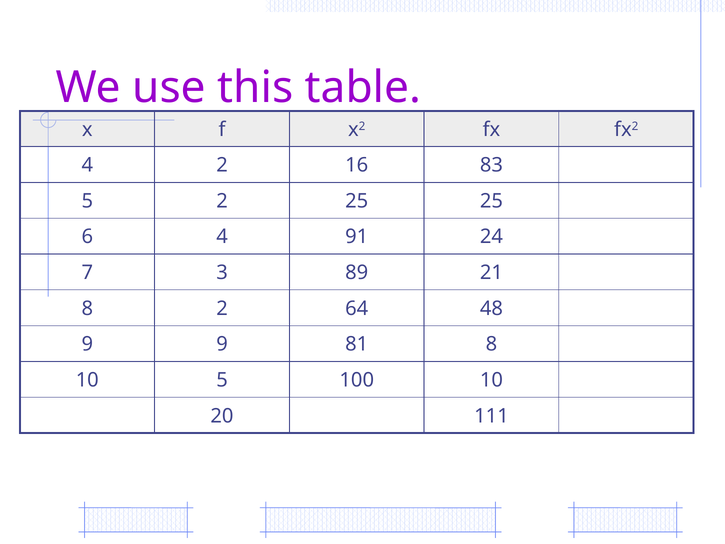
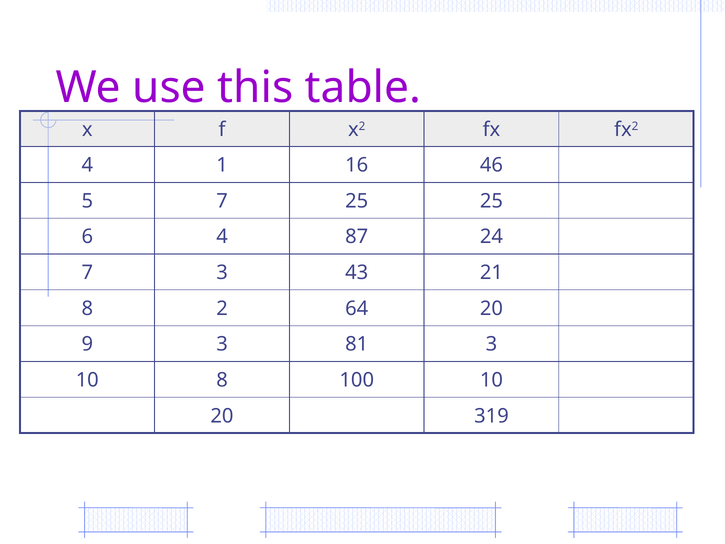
4 2: 2 -> 1
83: 83 -> 46
5 2: 2 -> 7
91: 91 -> 87
89: 89 -> 43
64 48: 48 -> 20
9 9: 9 -> 3
81 8: 8 -> 3
10 5: 5 -> 8
111: 111 -> 319
